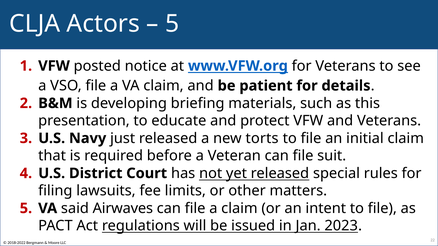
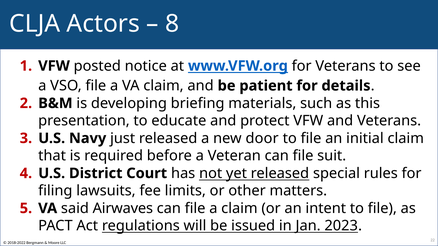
5 at (172, 24): 5 -> 8
torts: torts -> door
